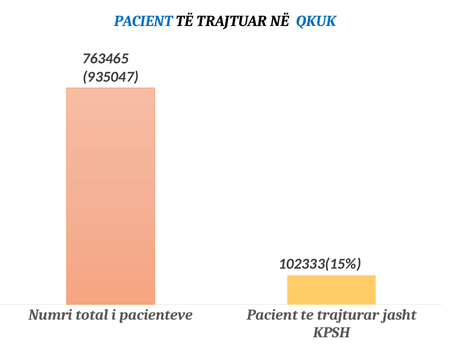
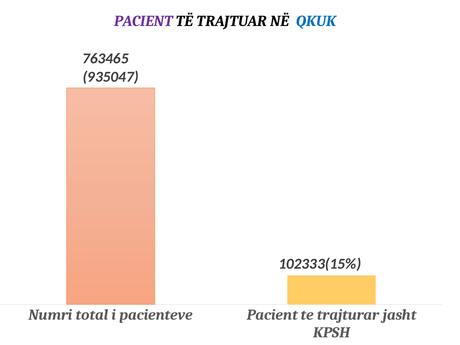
PACIENT at (143, 21) colour: blue -> purple
